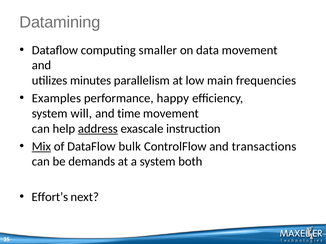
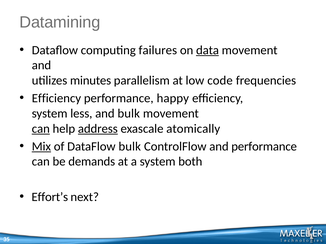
smaller: smaller -> failures
data underline: none -> present
main: main -> code
Examples at (56, 98): Examples -> Efficiency
will: will -> less
and time: time -> bulk
can at (41, 129) underline: none -> present
instruction: instruction -> atomically
and transactions: transactions -> performance
